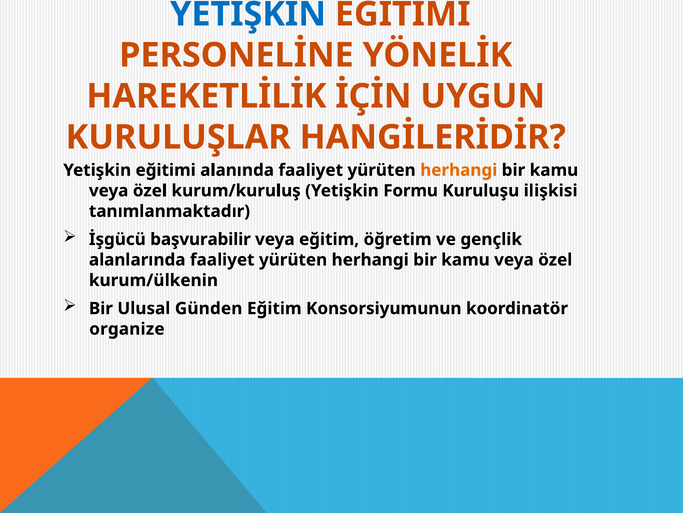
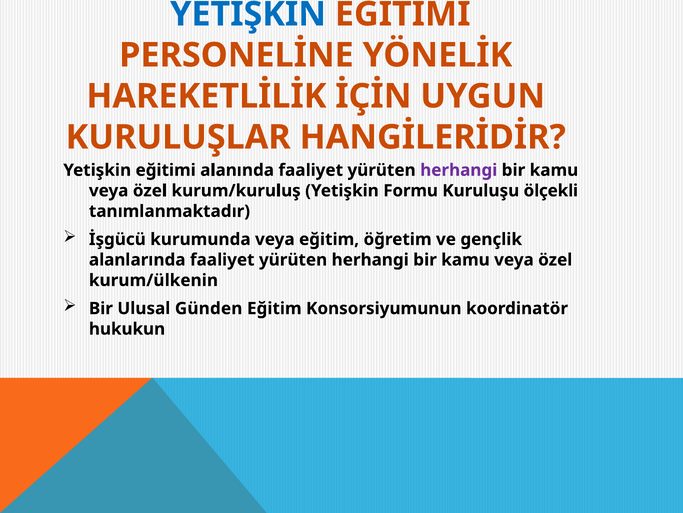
herhangi at (459, 170) colour: orange -> purple
ilişkisi: ilişkisi -> ölçekli
başvurabilir: başvurabilir -> kurumunda
organize: organize -> hukukun
